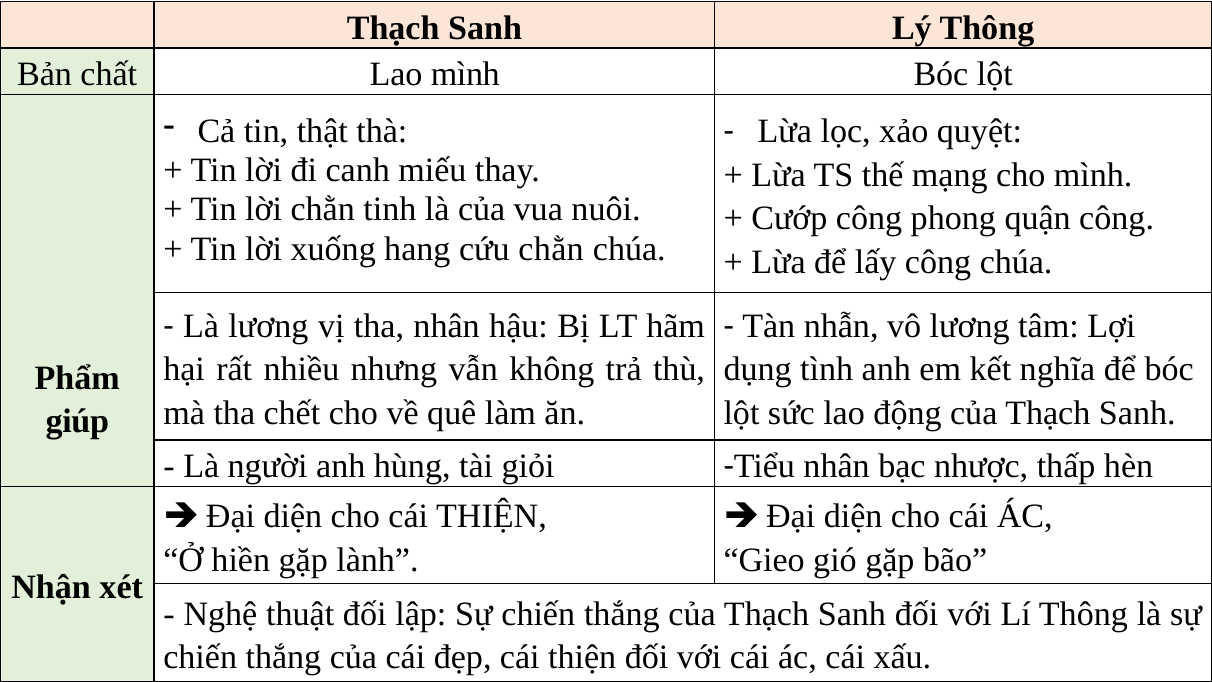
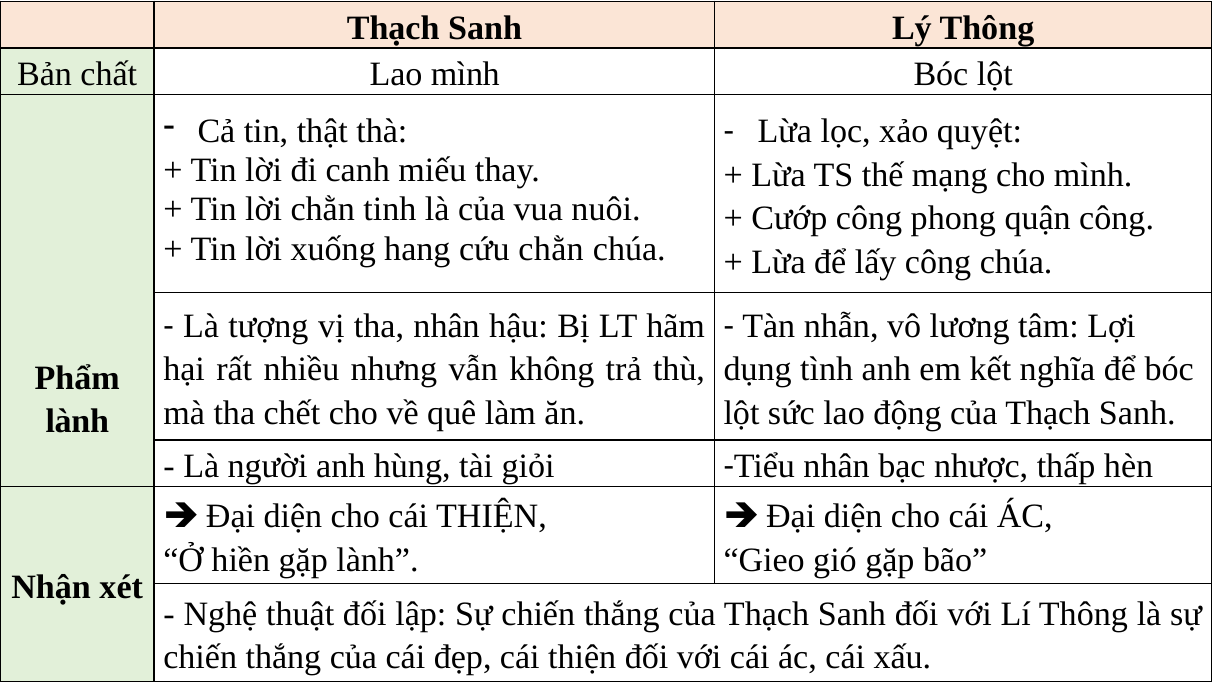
Là lương: lương -> tượng
giúp at (77, 421): giúp -> lành
